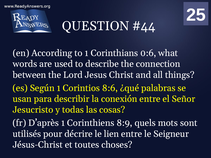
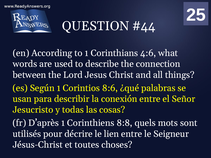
0:6: 0:6 -> 4:6
8:9: 8:9 -> 8:8
